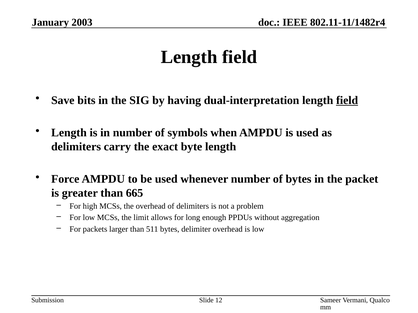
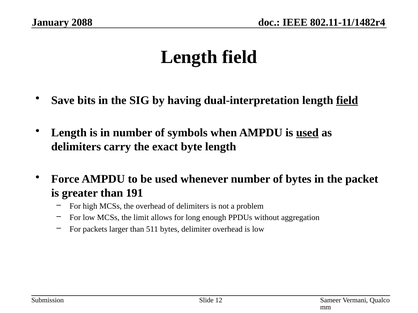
2003: 2003 -> 2088
used at (307, 133) underline: none -> present
665: 665 -> 191
